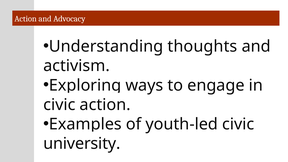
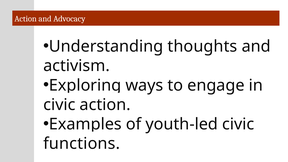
university: university -> functions
